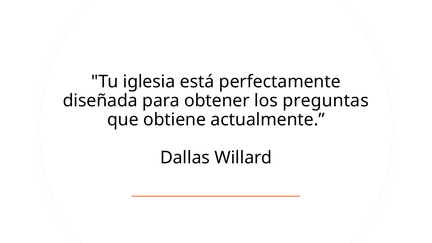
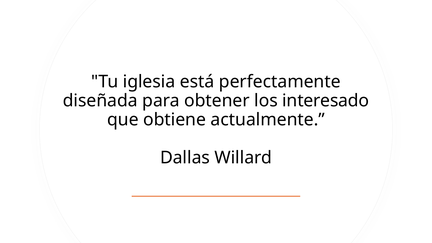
preguntas: preguntas -> interesado
